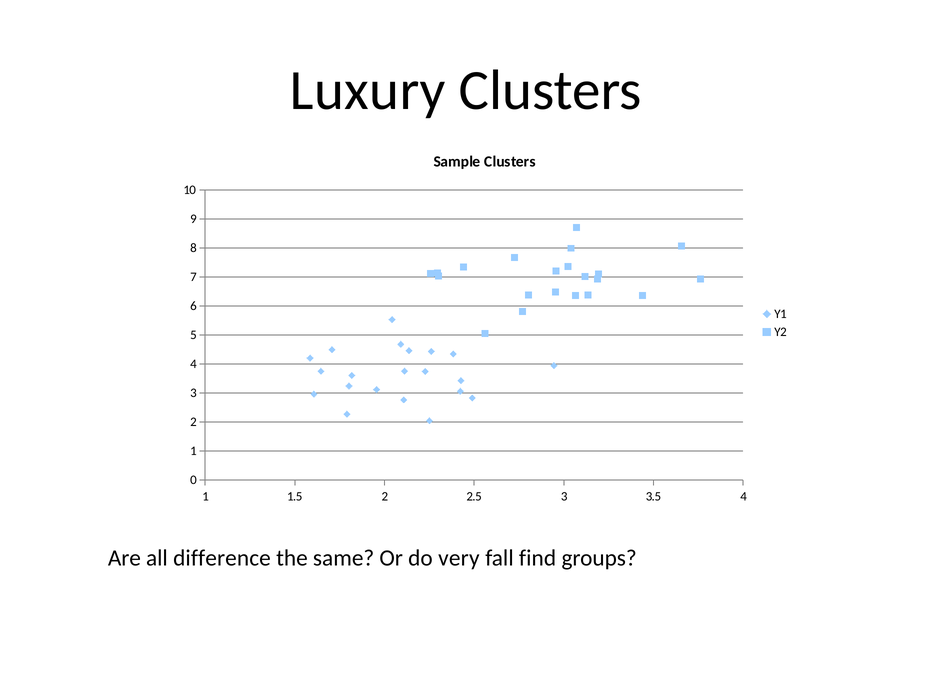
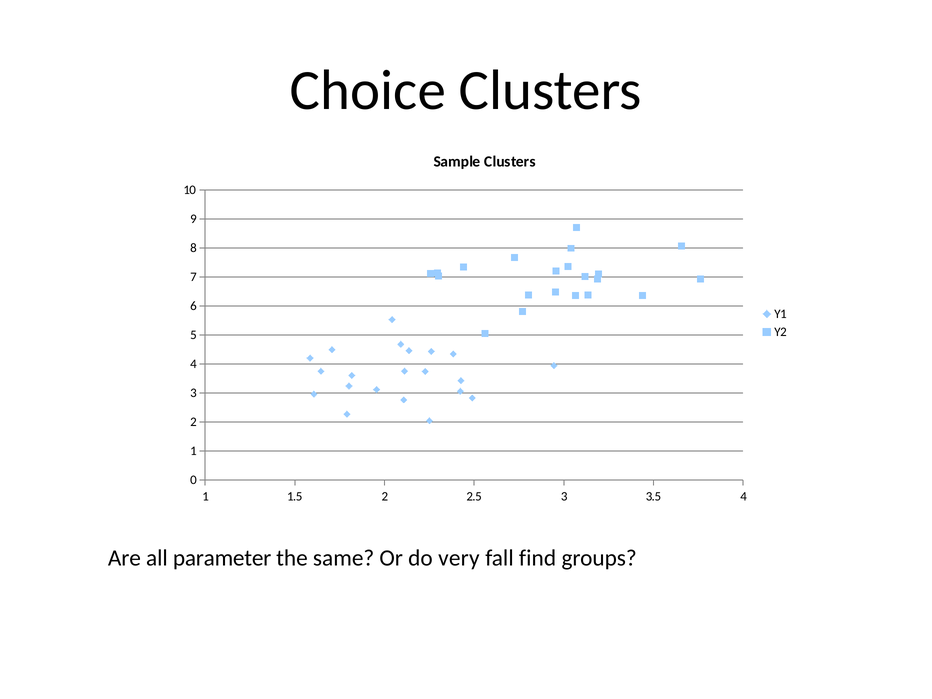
Luxury: Luxury -> Choice
difference: difference -> parameter
